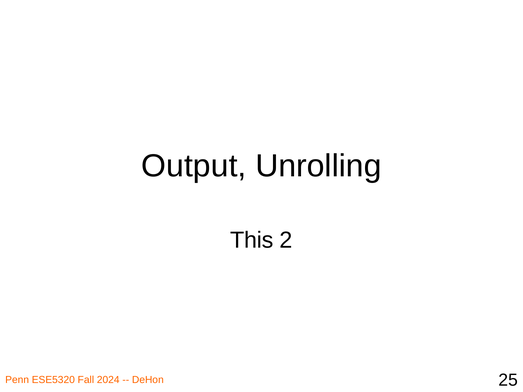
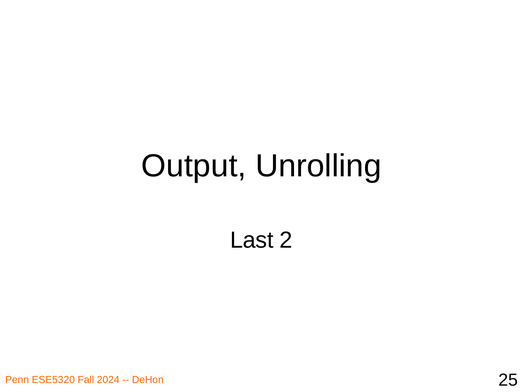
This: This -> Last
